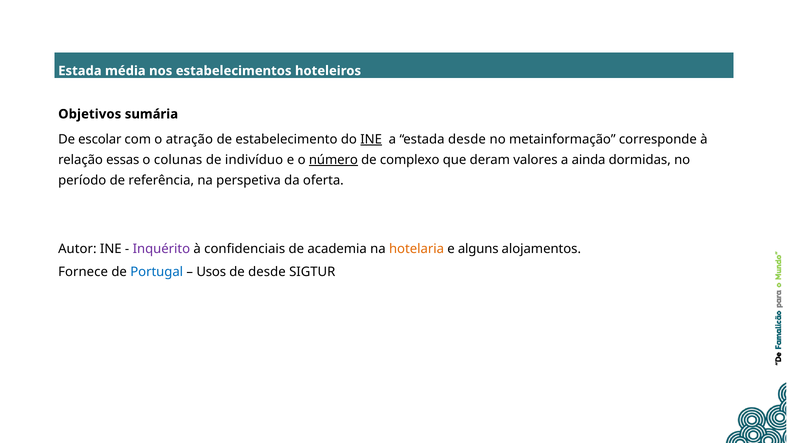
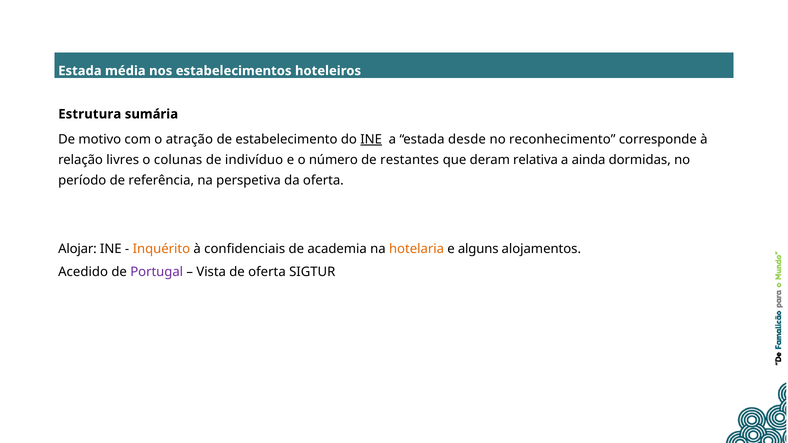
Objetivos: Objetivos -> Estrutura
escolar: escolar -> motivo
metainformação: metainformação -> reconhecimento
essas: essas -> livres
número underline: present -> none
complexo: complexo -> restantes
valores: valores -> relativa
Autor: Autor -> Alojar
Inquérito colour: purple -> orange
Fornece: Fornece -> Acedido
Portugal colour: blue -> purple
Usos: Usos -> Vista
de desde: desde -> oferta
